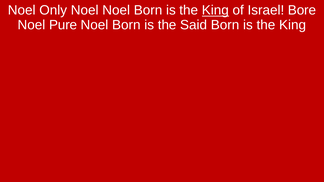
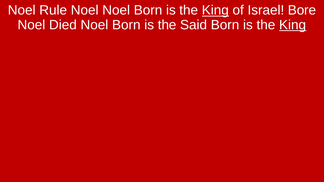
Only: Only -> Rule
Pure: Pure -> Died
King at (293, 25) underline: none -> present
